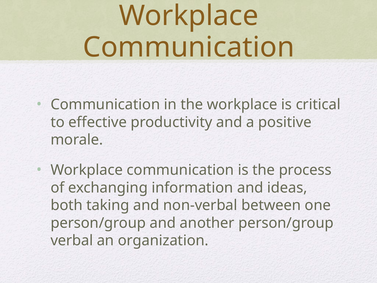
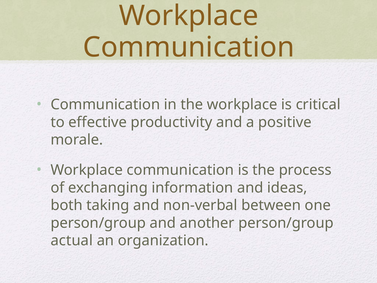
verbal: verbal -> actual
